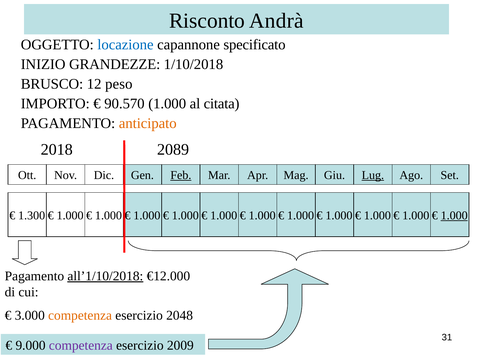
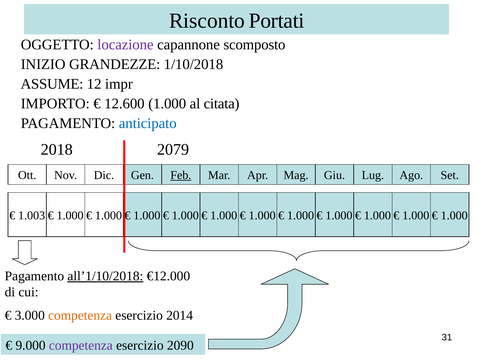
Andrà: Andrà -> Portati
locazione colour: blue -> purple
specificato: specificato -> scomposto
BRUSCO: BRUSCO -> ASSUME
peso: peso -> impr
90.570: 90.570 -> 12.600
anticipato colour: orange -> blue
2089: 2089 -> 2079
Lug underline: present -> none
1.300: 1.300 -> 1.003
1.000 at (454, 215) underline: present -> none
2048: 2048 -> 2014
2009: 2009 -> 2090
